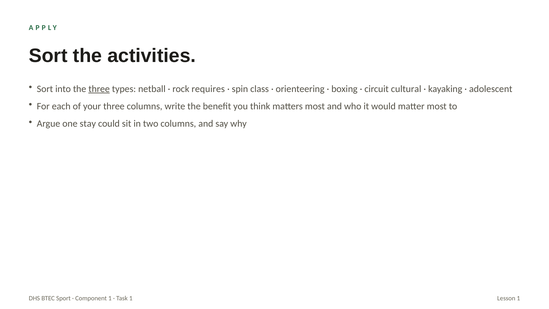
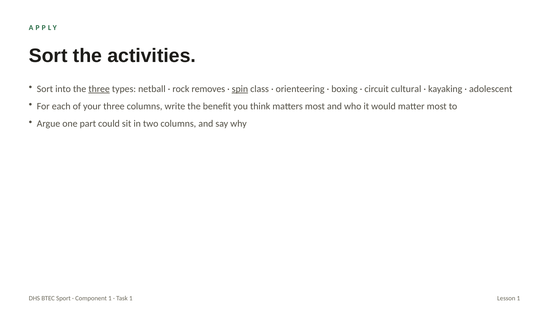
requires: requires -> removes
spin underline: none -> present
stay: stay -> part
